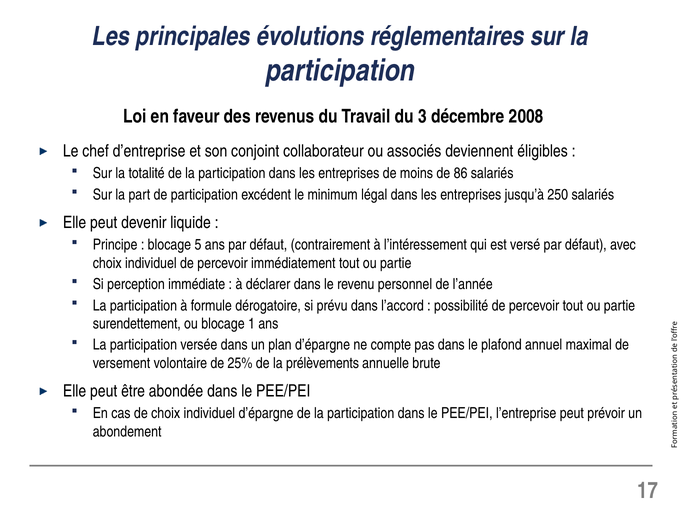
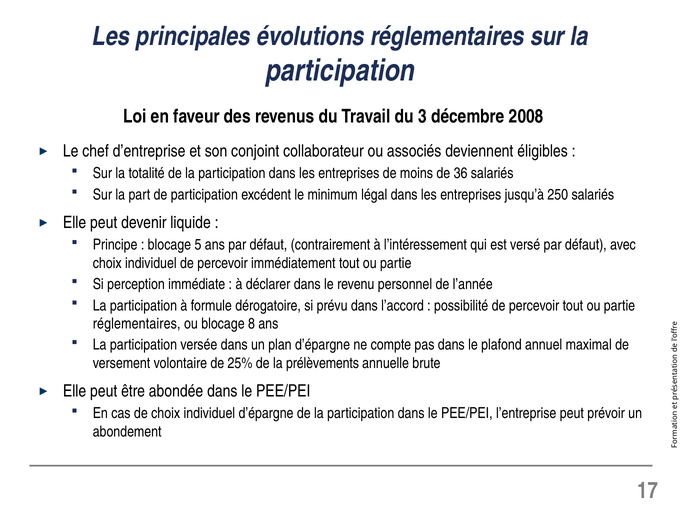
86: 86 -> 36
surendettement at (137, 323): surendettement -> réglementaires
1: 1 -> 8
